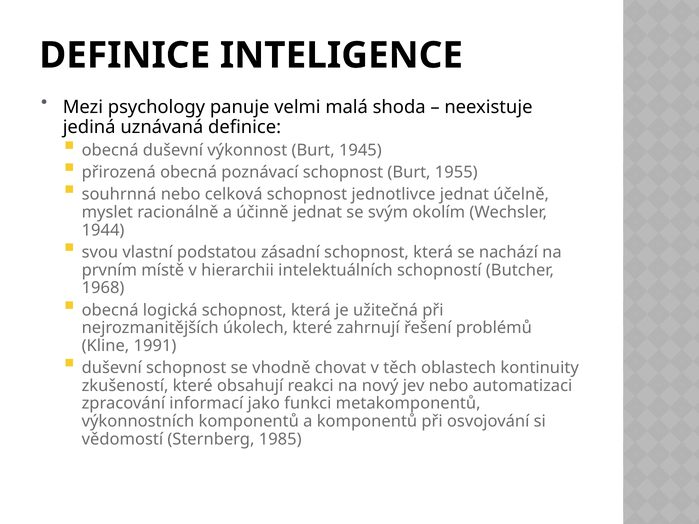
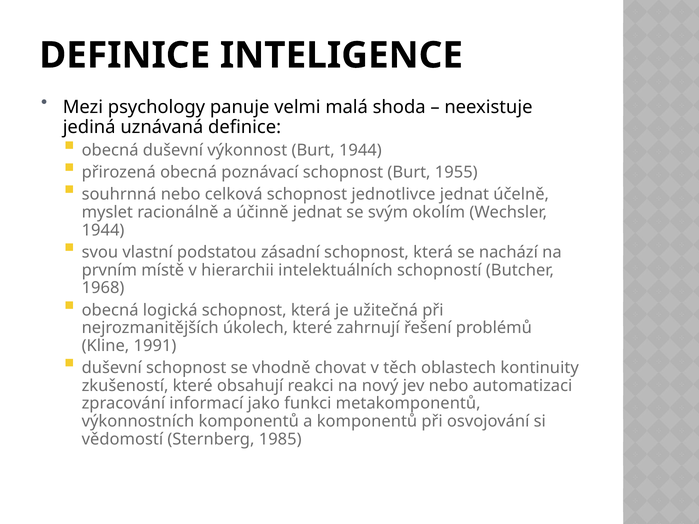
Burt 1945: 1945 -> 1944
